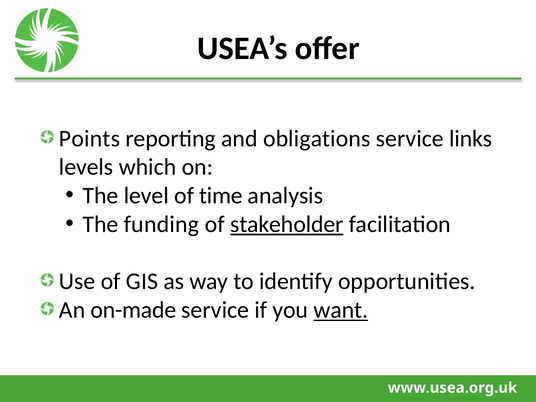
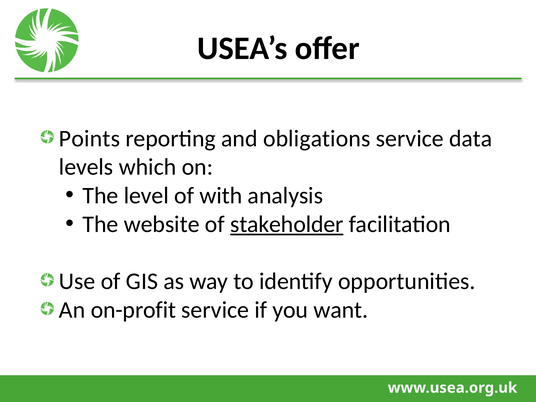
links: links -> data
time: time -> with
funding: funding -> website
on-made: on-made -> on-profit
want underline: present -> none
